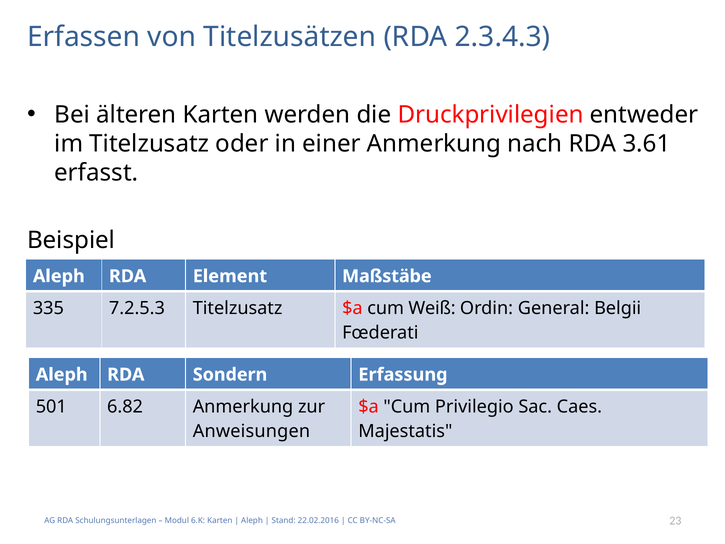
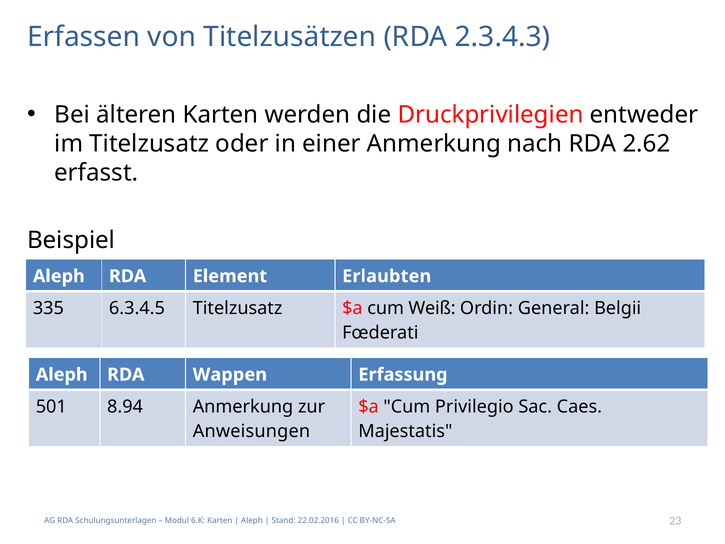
3.61: 3.61 -> 2.62
Maßstäbe: Maßstäbe -> Erlaubten
7.2.5.3: 7.2.5.3 -> 6.3.4.5
Sondern: Sondern -> Wappen
6.82: 6.82 -> 8.94
